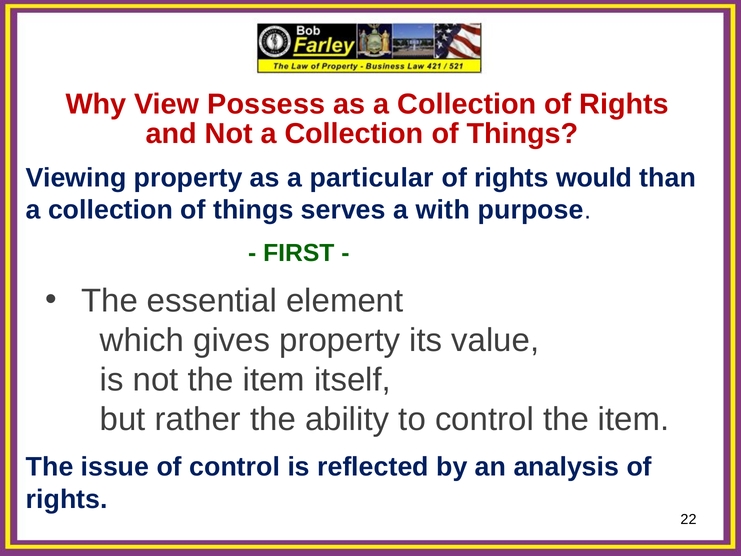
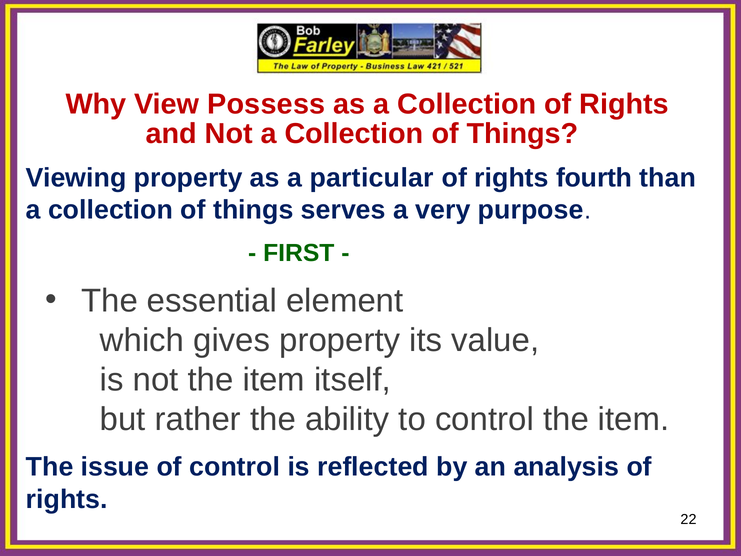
would: would -> fourth
with: with -> very
